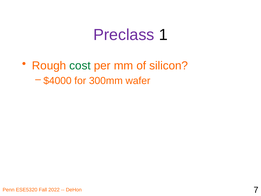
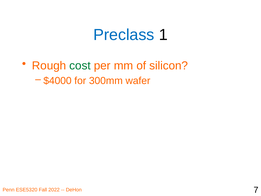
Preclass colour: purple -> blue
